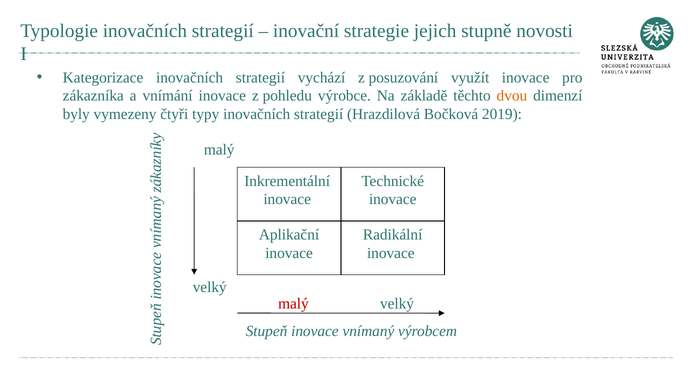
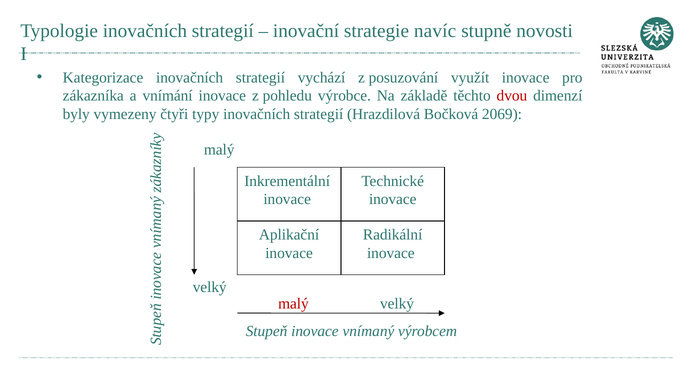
jejich: jejich -> navíc
dvou colour: orange -> red
2019: 2019 -> 2069
